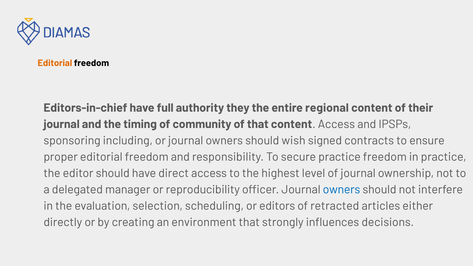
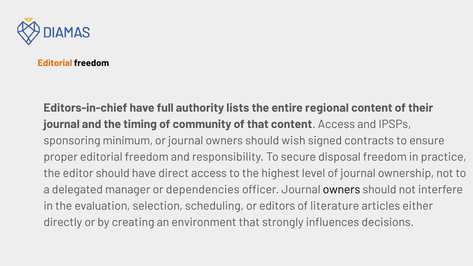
they: they -> lists
including: including -> minimum
secure practice: practice -> disposal
reproducibility: reproducibility -> dependencies
owners at (342, 190) colour: blue -> black
retracted: retracted -> literature
